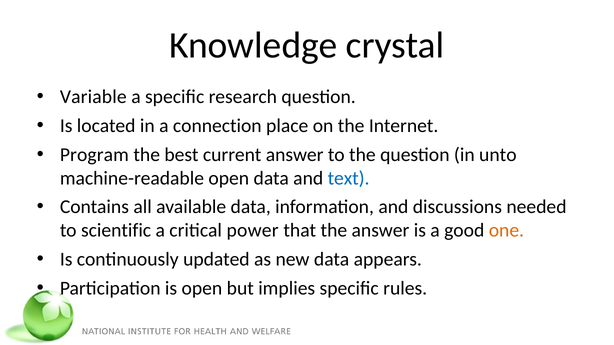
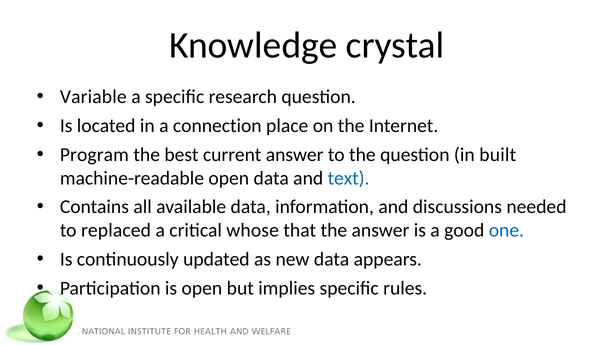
unto: unto -> built
scientific: scientific -> replaced
power: power -> whose
one colour: orange -> blue
